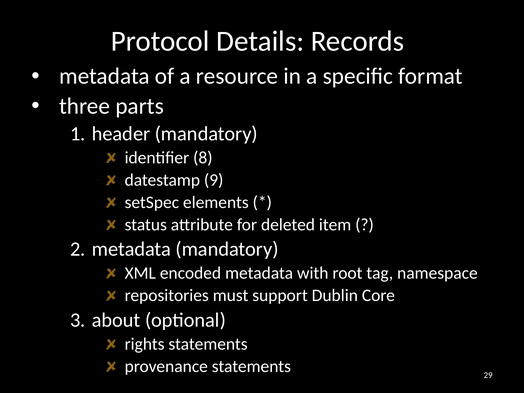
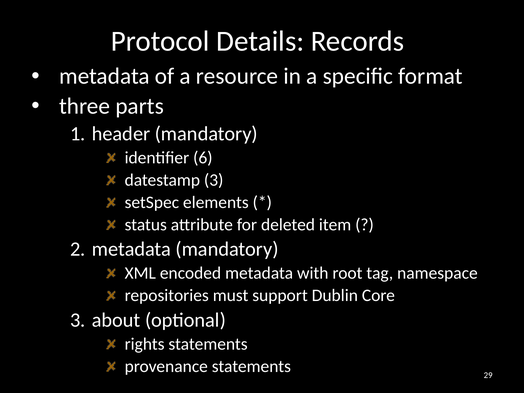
8: 8 -> 6
datestamp 9: 9 -> 3
